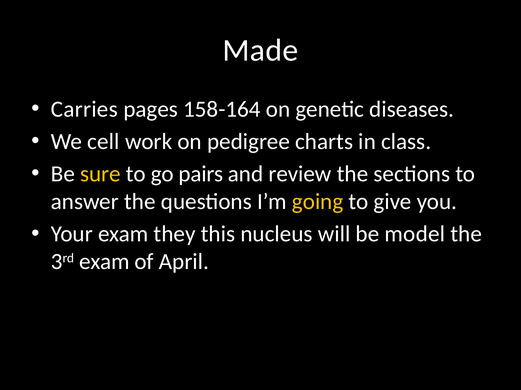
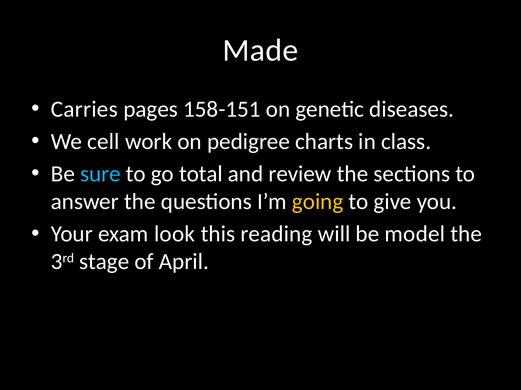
158-164: 158-164 -> 158-151
sure colour: yellow -> light blue
pairs: pairs -> total
they: they -> look
nucleus: nucleus -> reading
3rd exam: exam -> stage
